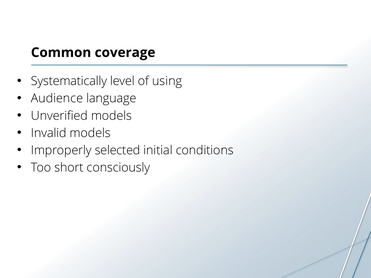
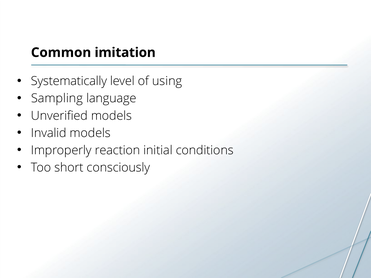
coverage: coverage -> imitation
Audience: Audience -> Sampling
selected: selected -> reaction
